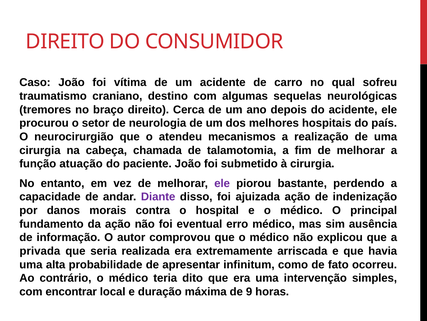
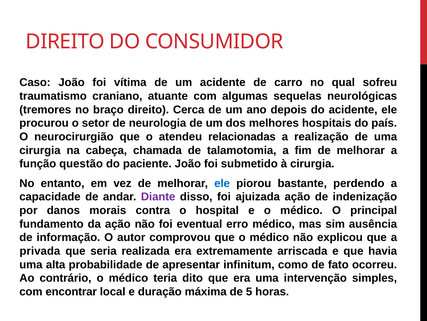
destino: destino -> atuante
mecanismos: mecanismos -> relacionadas
atuação: atuação -> questão
ele at (222, 183) colour: purple -> blue
9: 9 -> 5
